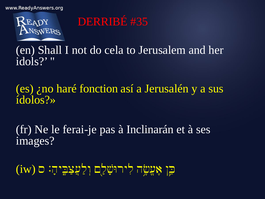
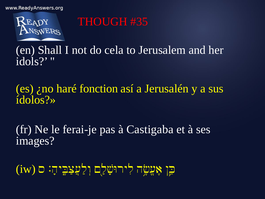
DERRIBÉ: DERRIBÉ -> THOUGH
Inclinarán: Inclinarán -> Castigaba
